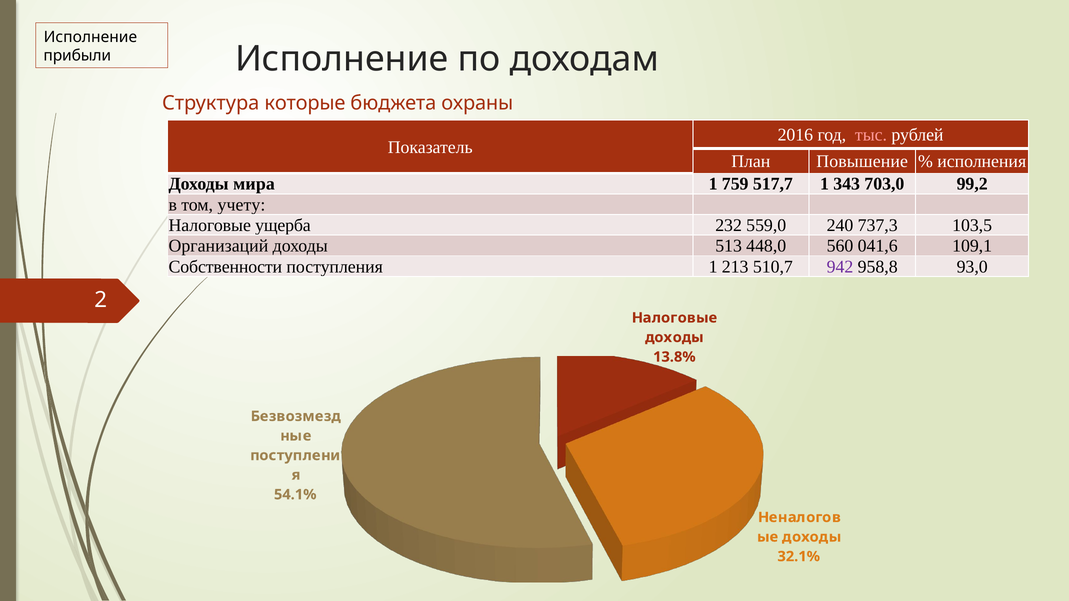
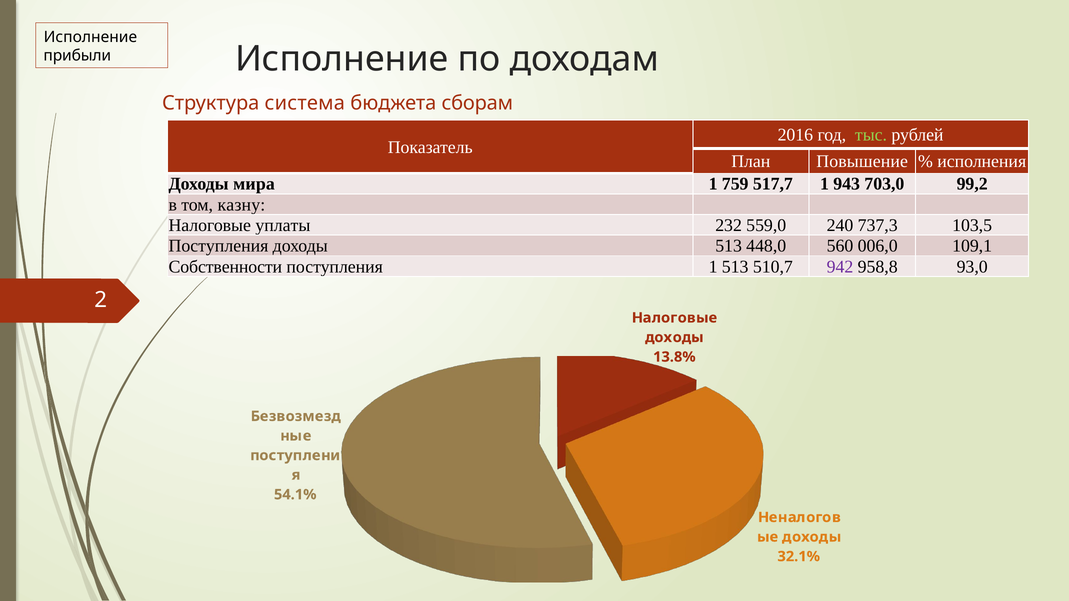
которые: которые -> система
охраны: охраны -> сборам
тыс colour: pink -> light green
343: 343 -> 943
учету: учету -> казну
ущерба: ущерба -> уплаты
Организаций at (218, 246): Организаций -> Поступления
041,6: 041,6 -> 006,0
1 213: 213 -> 513
